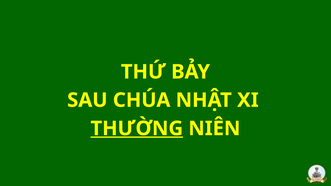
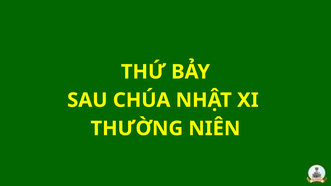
THƯỜNG underline: present -> none
